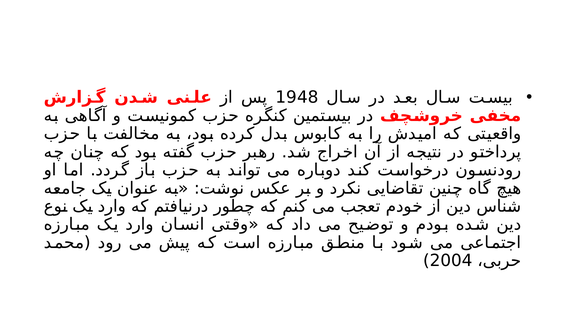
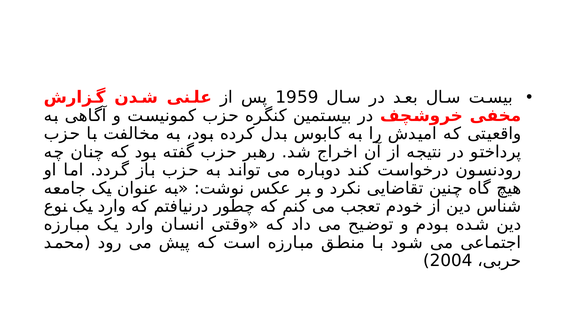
1948: 1948 -> 1959
